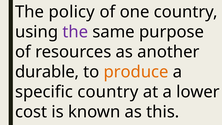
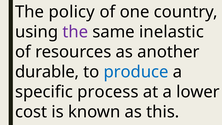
purpose: purpose -> inelastic
produce colour: orange -> blue
specific country: country -> process
